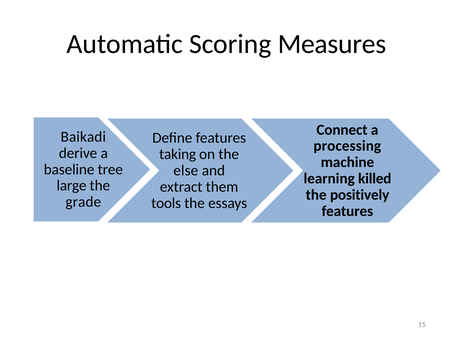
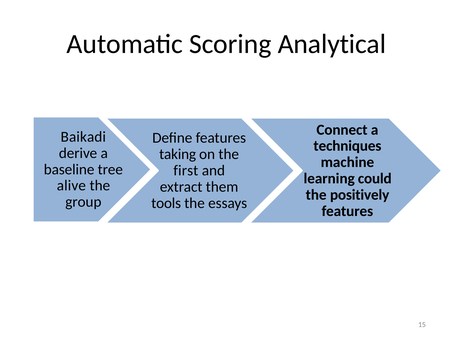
Measures: Measures -> Analytical
processing: processing -> techniques
else: else -> first
killed: killed -> could
large: large -> alive
grade: grade -> group
